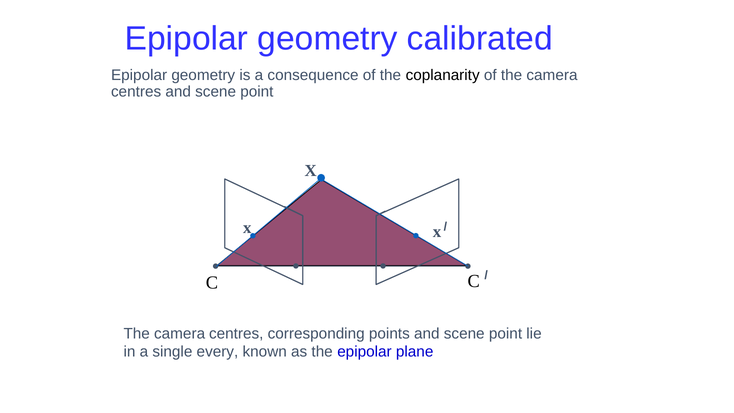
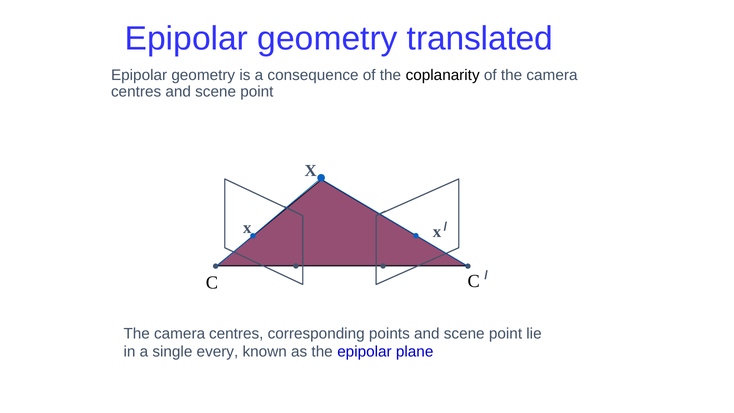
calibrated: calibrated -> translated
